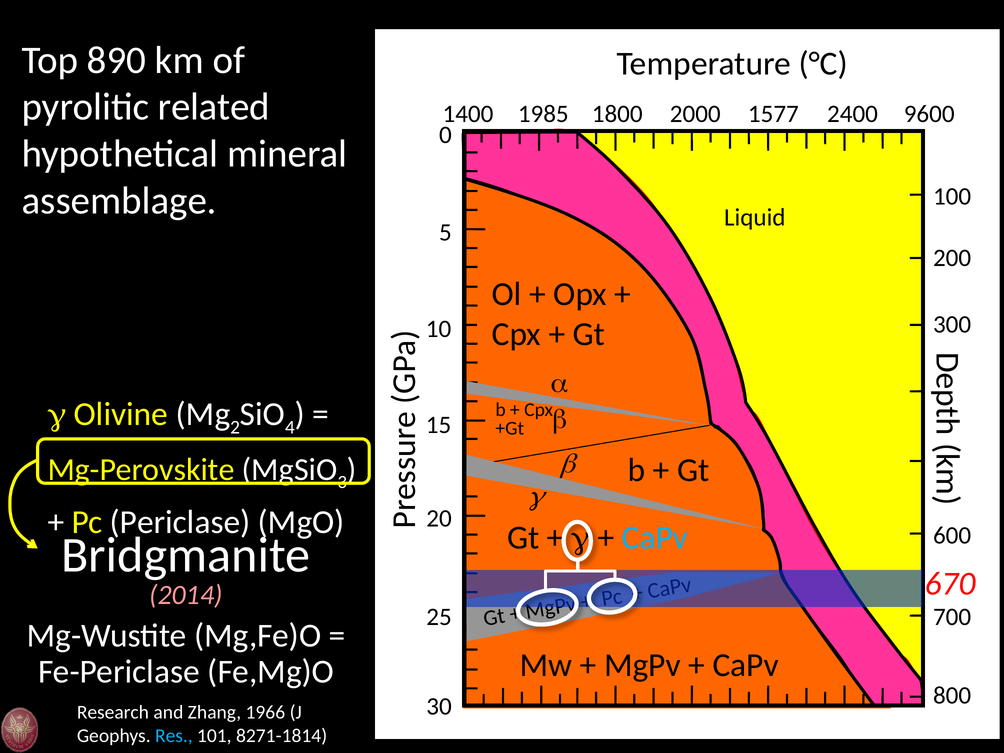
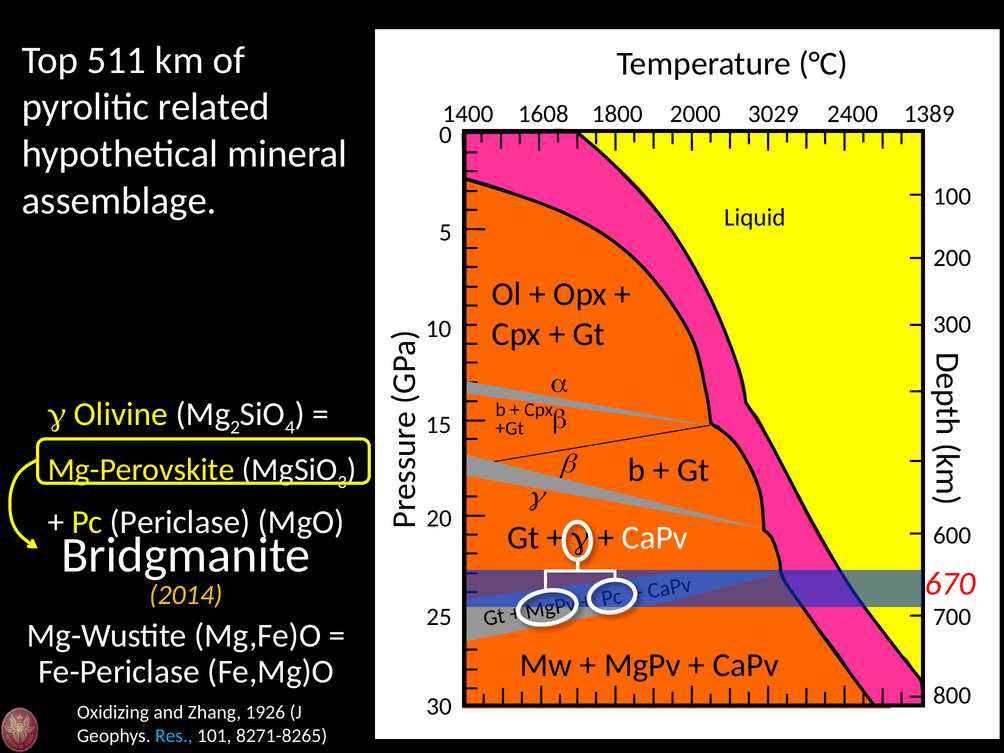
890: 890 -> 511
1985: 1985 -> 1608
1577: 1577 -> 3029
9600: 9600 -> 1389
CaPv at (655, 538) colour: light blue -> white
2014 colour: pink -> yellow
Research: Research -> Oxidizing
1966: 1966 -> 1926
8271-1814: 8271-1814 -> 8271-8265
